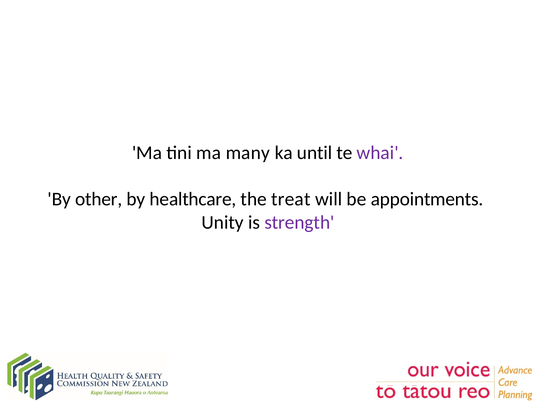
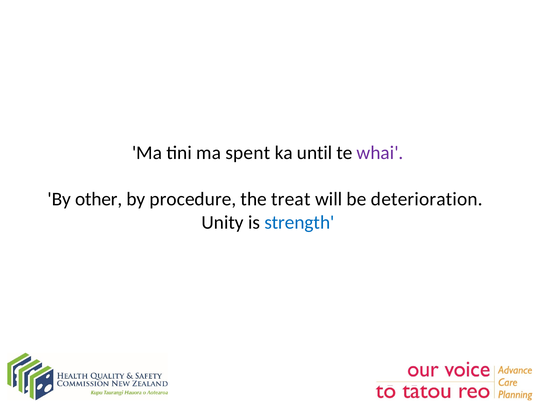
many: many -> spent
healthcare: healthcare -> procedure
appointments: appointments -> deterioration
strength colour: purple -> blue
